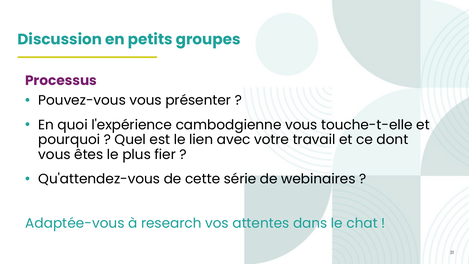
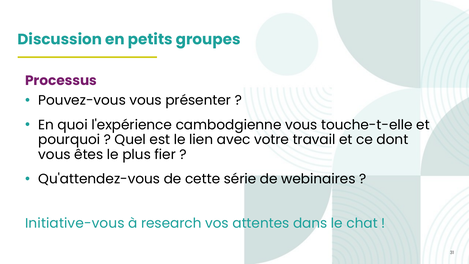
Adaptée-vous: Adaptée-vous -> Initiative-vous
